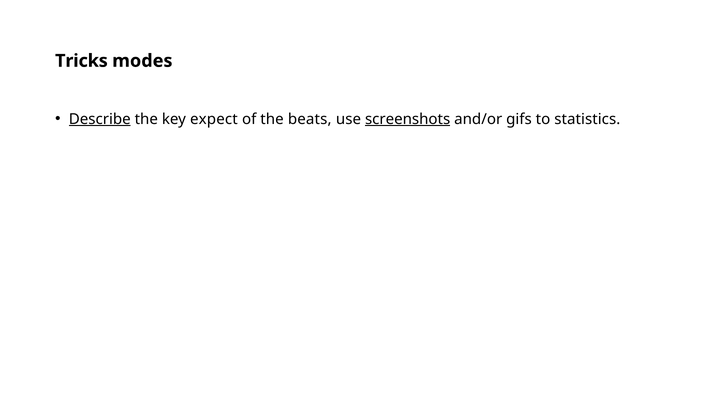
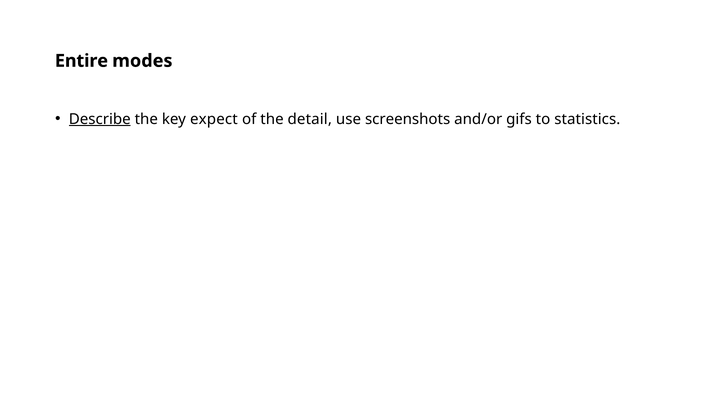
Tricks: Tricks -> Entire
beats: beats -> detail
screenshots underline: present -> none
